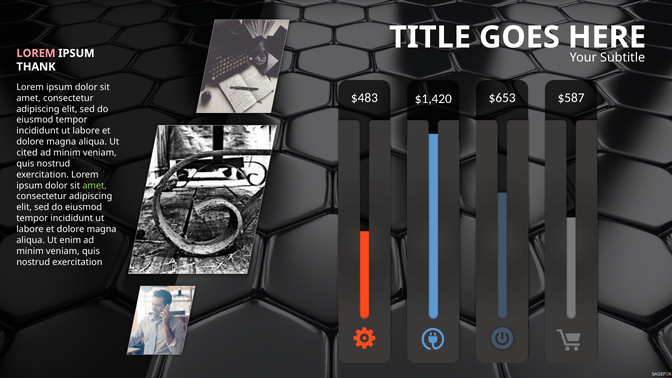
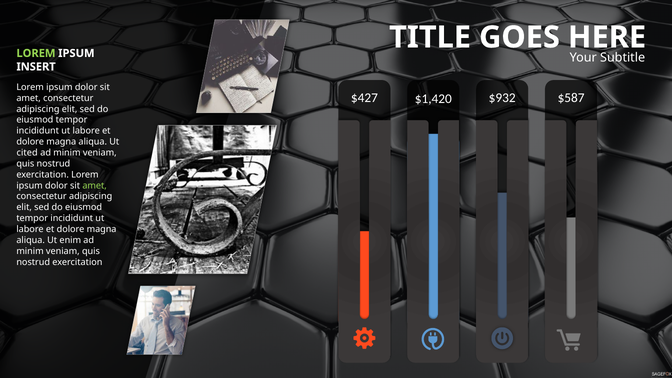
LOREM at (36, 53) colour: pink -> light green
THANK: THANK -> INSERT
$483: $483 -> $427
$653: $653 -> $932
